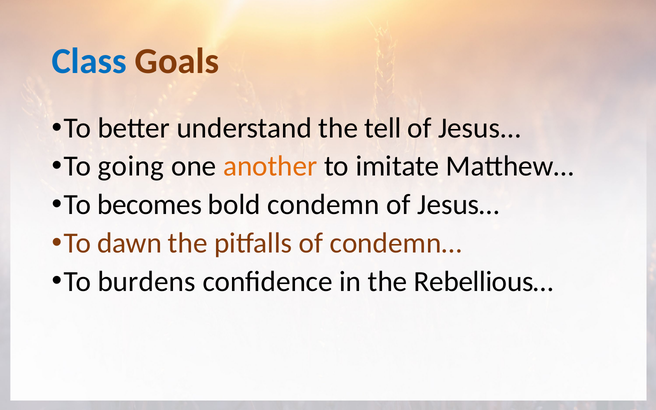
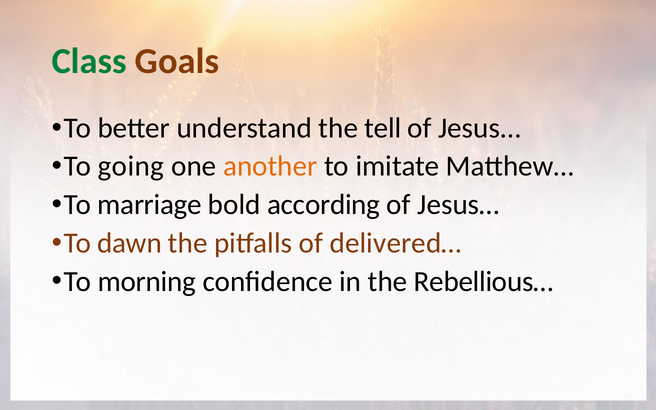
Class colour: blue -> green
becomes: becomes -> marriage
condemn: condemn -> according
condemn…: condemn… -> delivered…
burdens: burdens -> morning
